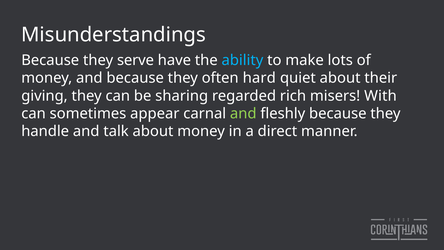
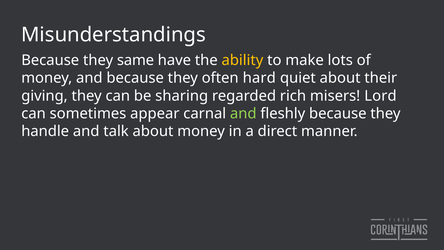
serve: serve -> same
ability colour: light blue -> yellow
With: With -> Lord
